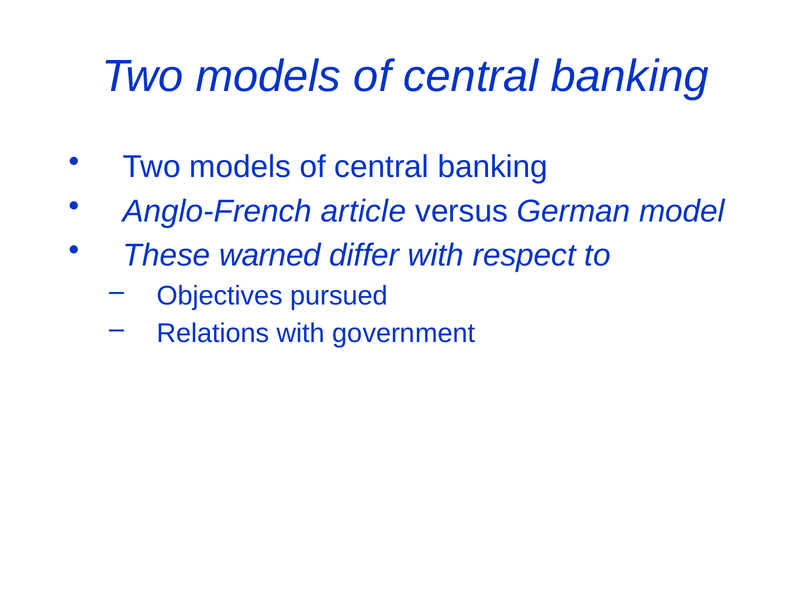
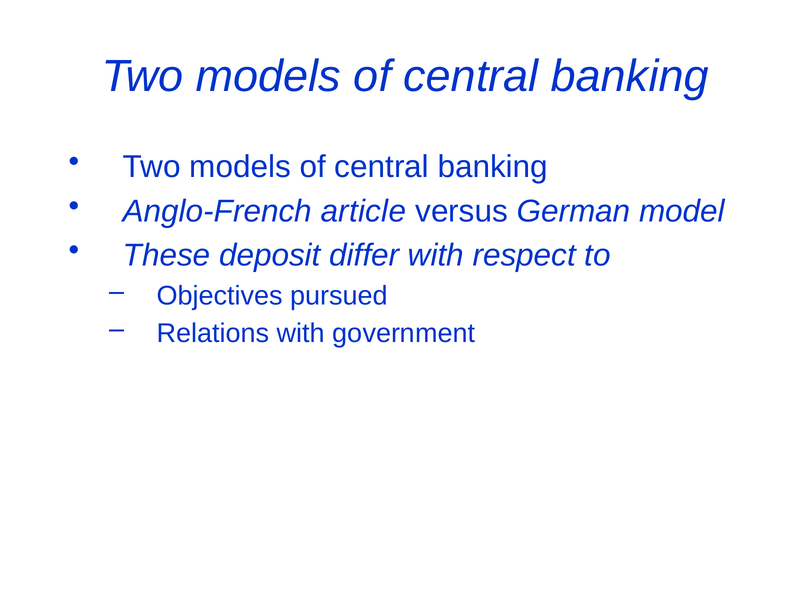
warned: warned -> deposit
